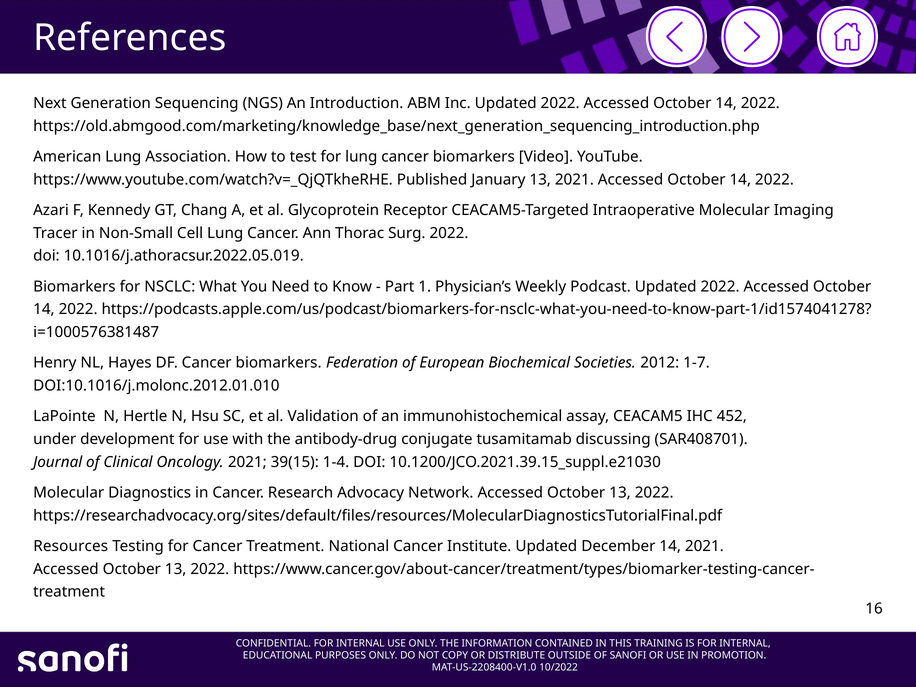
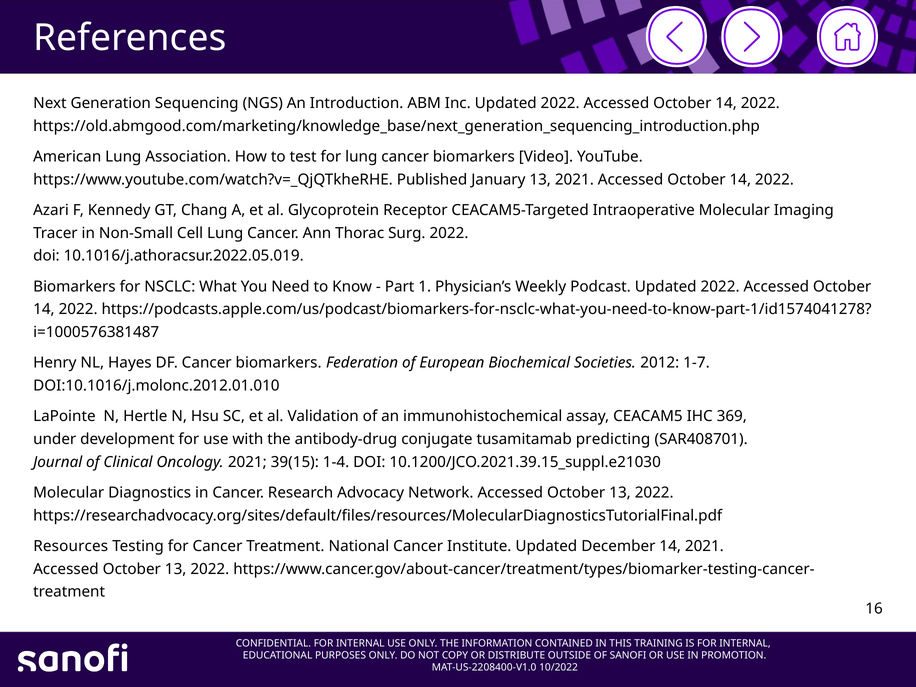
452: 452 -> 369
discussing: discussing -> predicting
